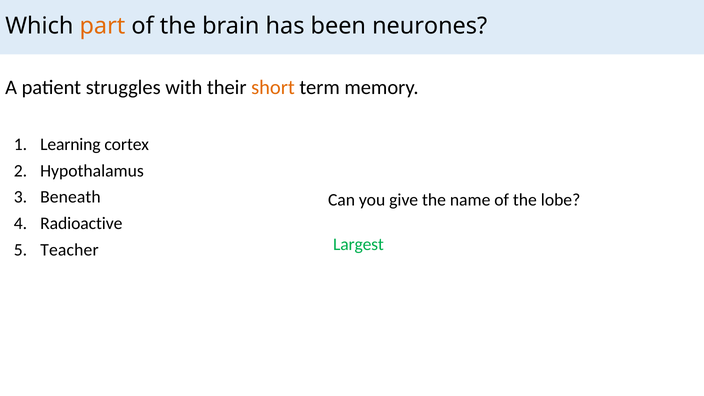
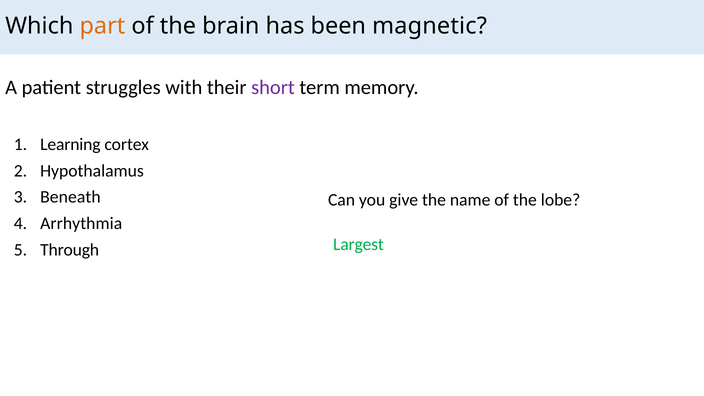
neurones: neurones -> magnetic
short colour: orange -> purple
Radioactive: Radioactive -> Arrhythmia
Teacher: Teacher -> Through
